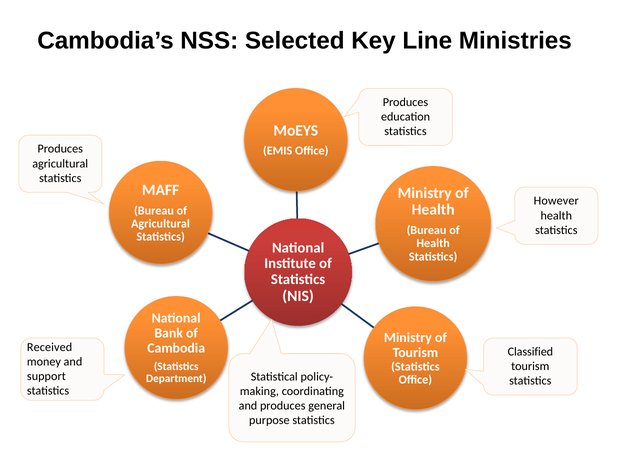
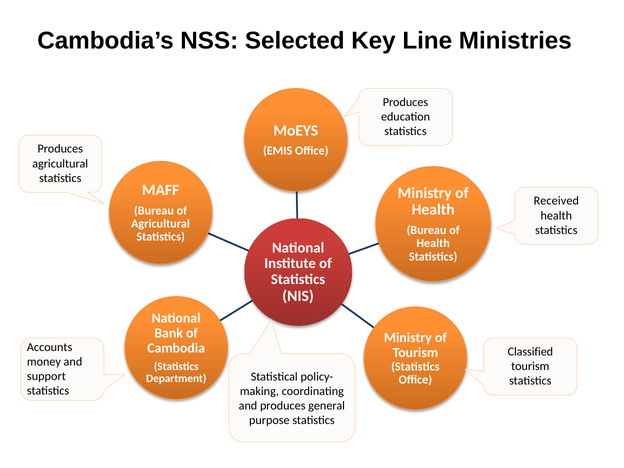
However: However -> Received
Received: Received -> Accounts
